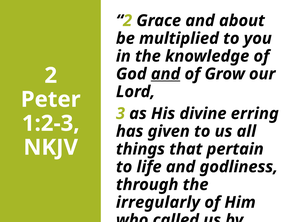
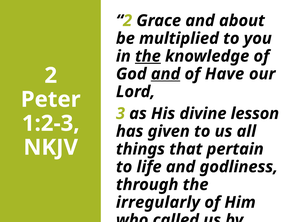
the at (148, 56) underline: none -> present
Grow: Grow -> Have
erring: erring -> lesson
